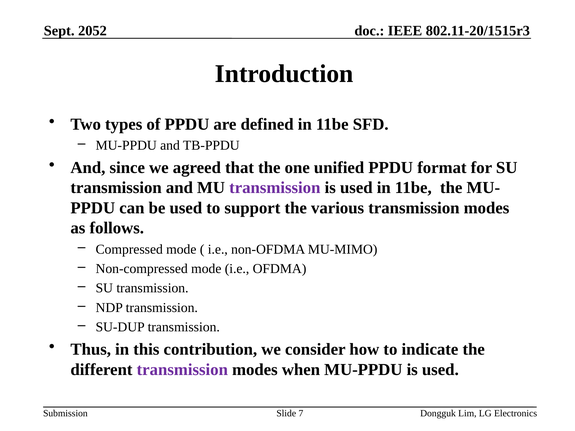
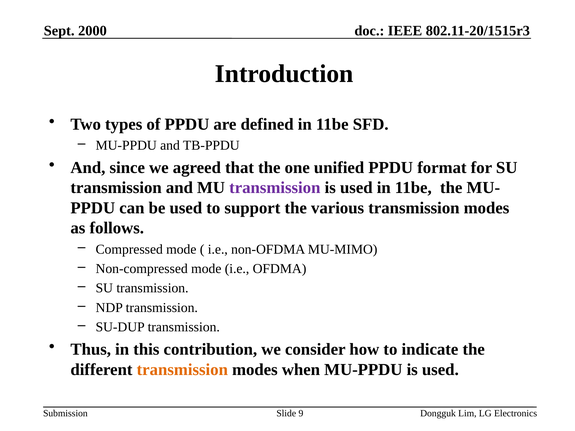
2052: 2052 -> 2000
transmission at (182, 370) colour: purple -> orange
7: 7 -> 9
